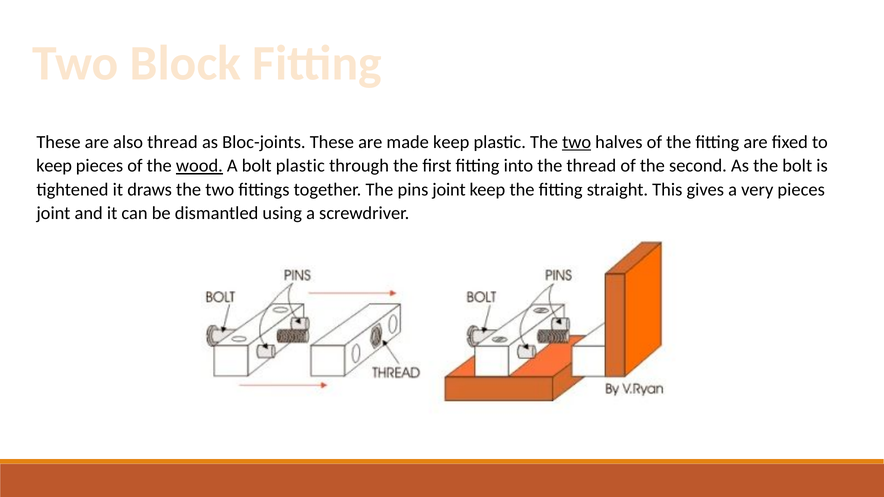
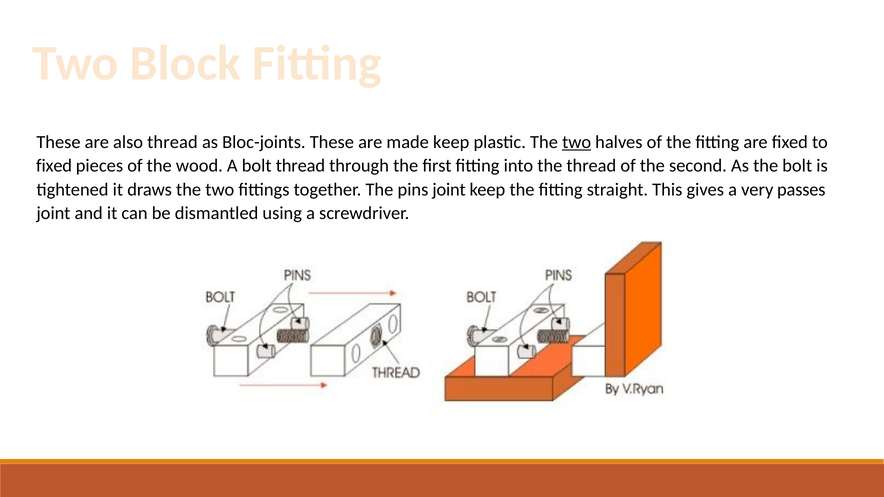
keep at (54, 166): keep -> fixed
wood underline: present -> none
bolt plastic: plastic -> thread
very pieces: pieces -> passes
